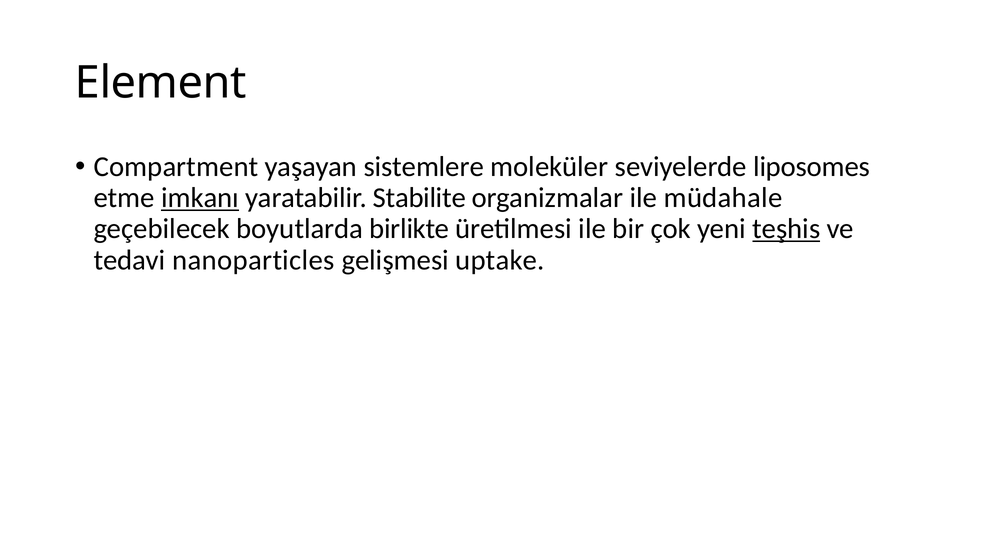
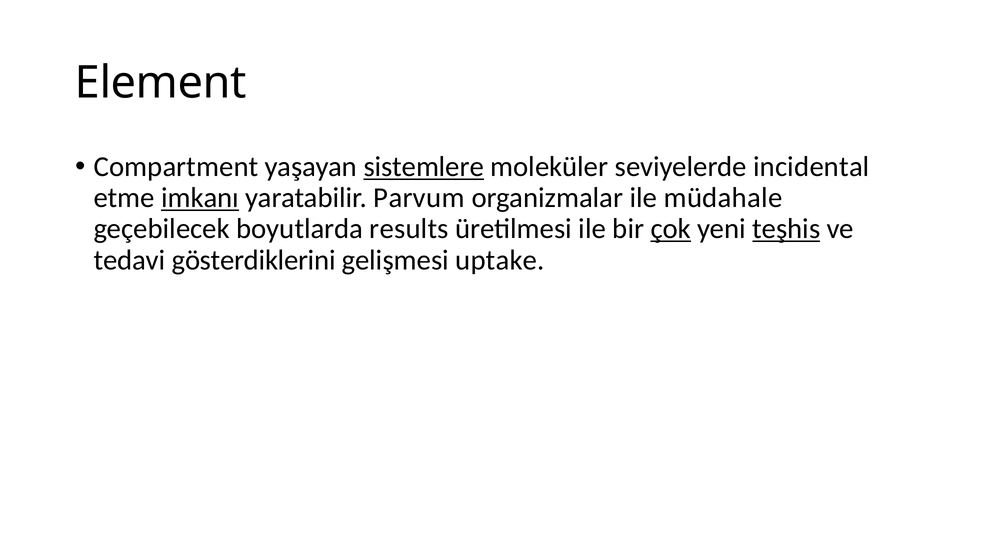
sistemlere underline: none -> present
liposomes: liposomes -> incidental
Stabilite: Stabilite -> Parvum
birlikte: birlikte -> results
çok underline: none -> present
nanoparticles: nanoparticles -> gösterdiklerini
